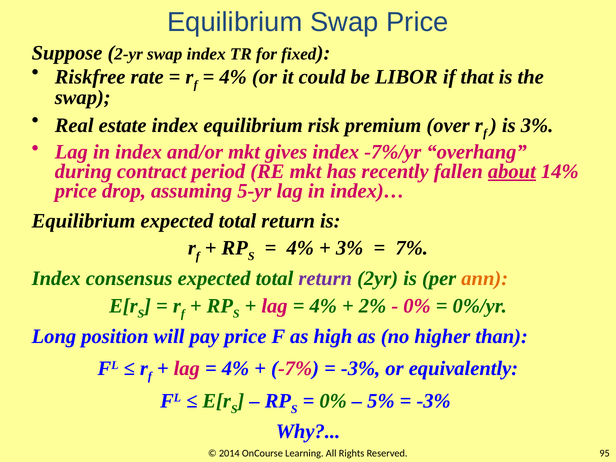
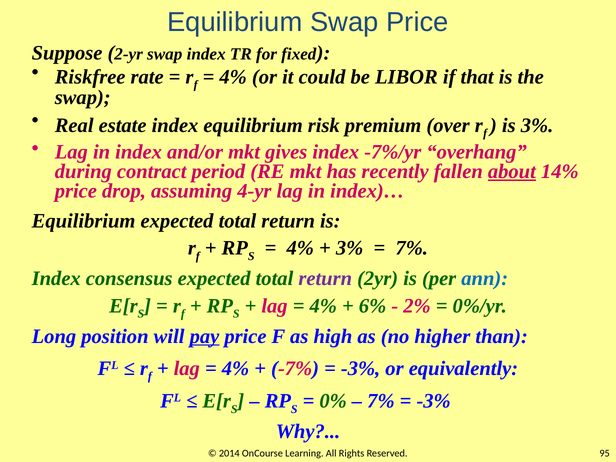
5-yr: 5-yr -> 4-yr
ann colour: orange -> blue
2%: 2% -> 6%
0% at (417, 306): 0% -> 2%
pay underline: none -> present
5% at (381, 401): 5% -> 7%
